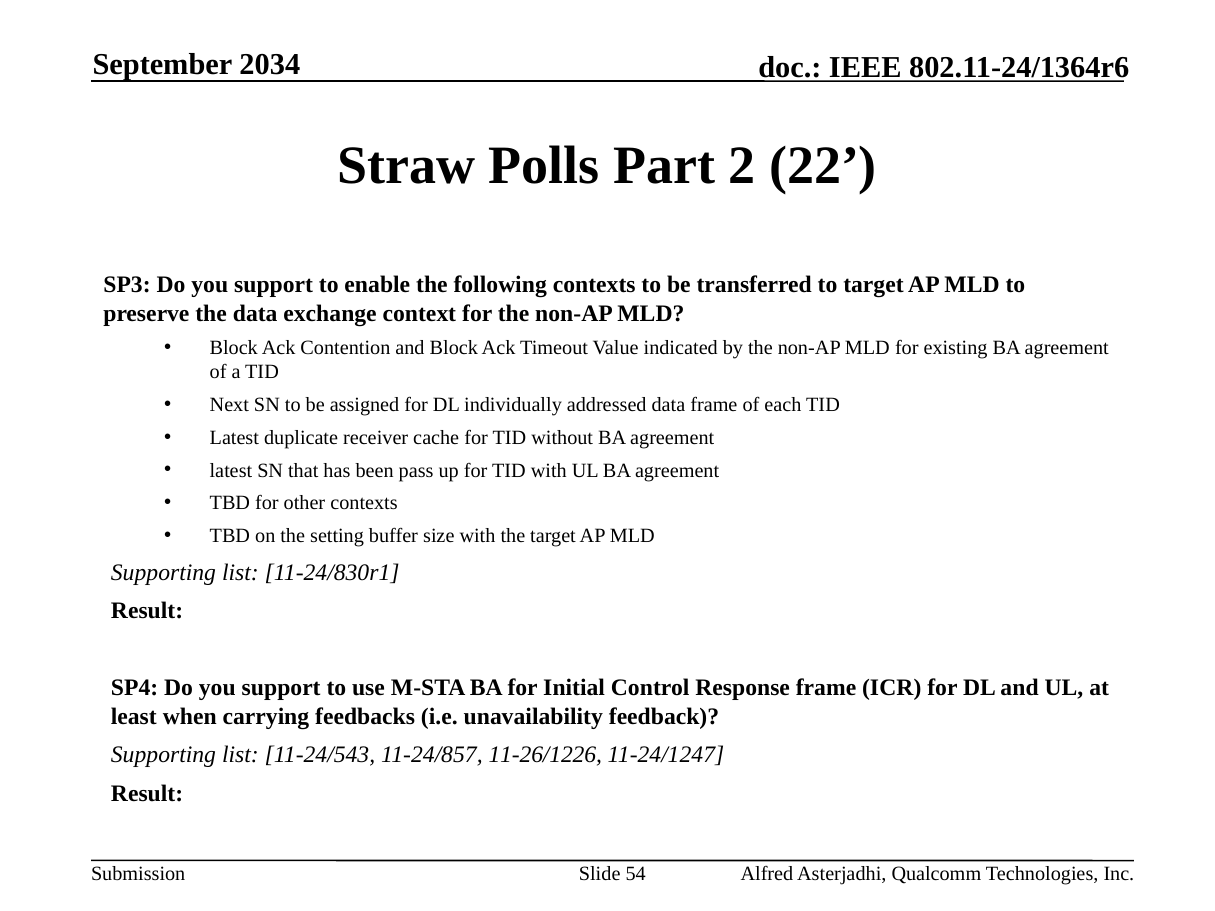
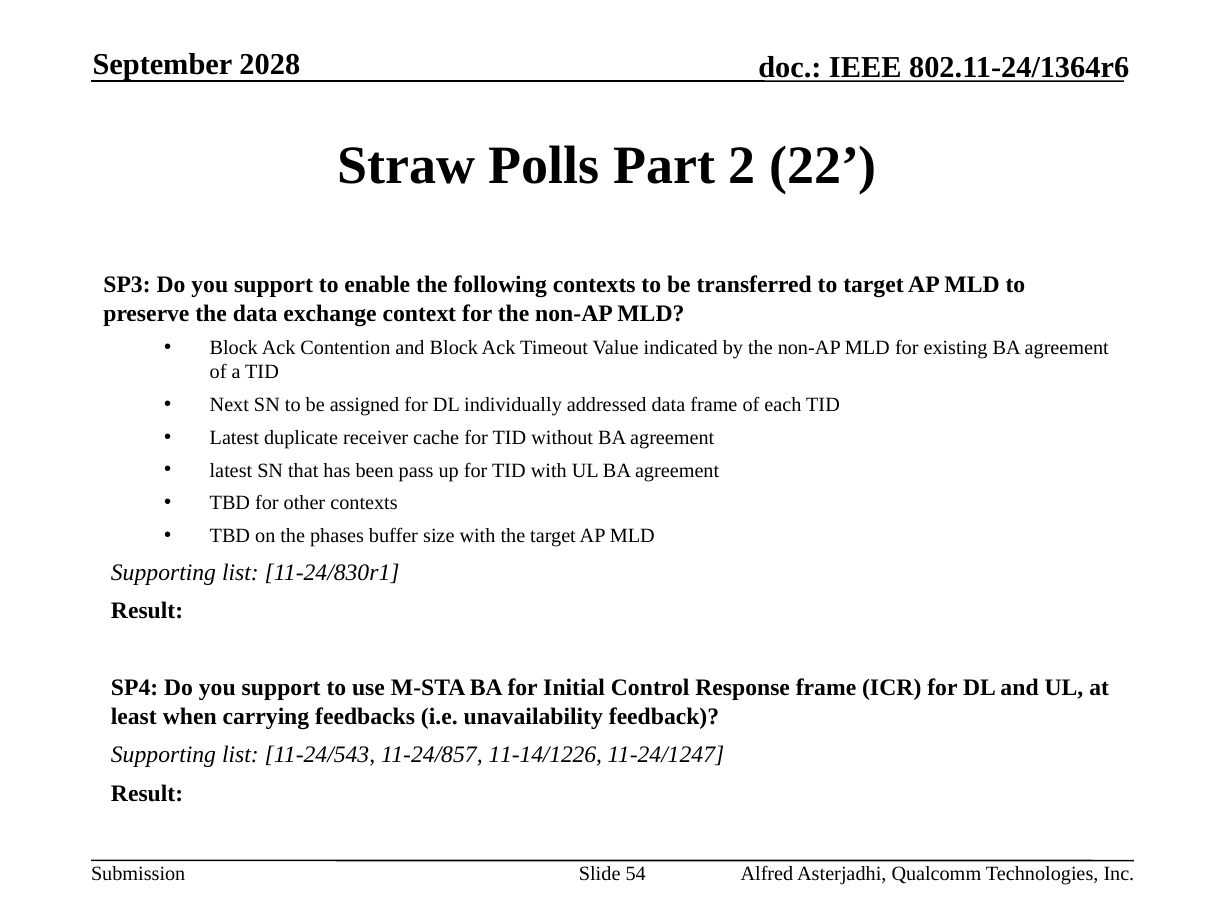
2034: 2034 -> 2028
setting: setting -> phases
11-26/1226: 11-26/1226 -> 11-14/1226
